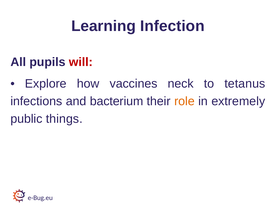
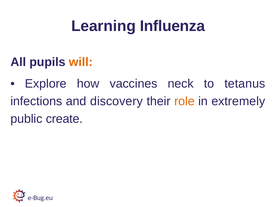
Infection: Infection -> Influenza
will colour: red -> orange
bacterium: bacterium -> discovery
things: things -> create
